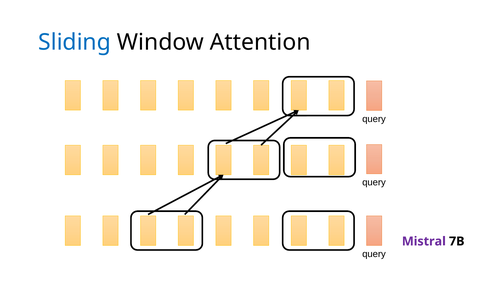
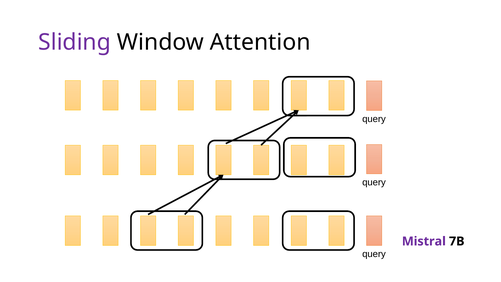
Sliding colour: blue -> purple
